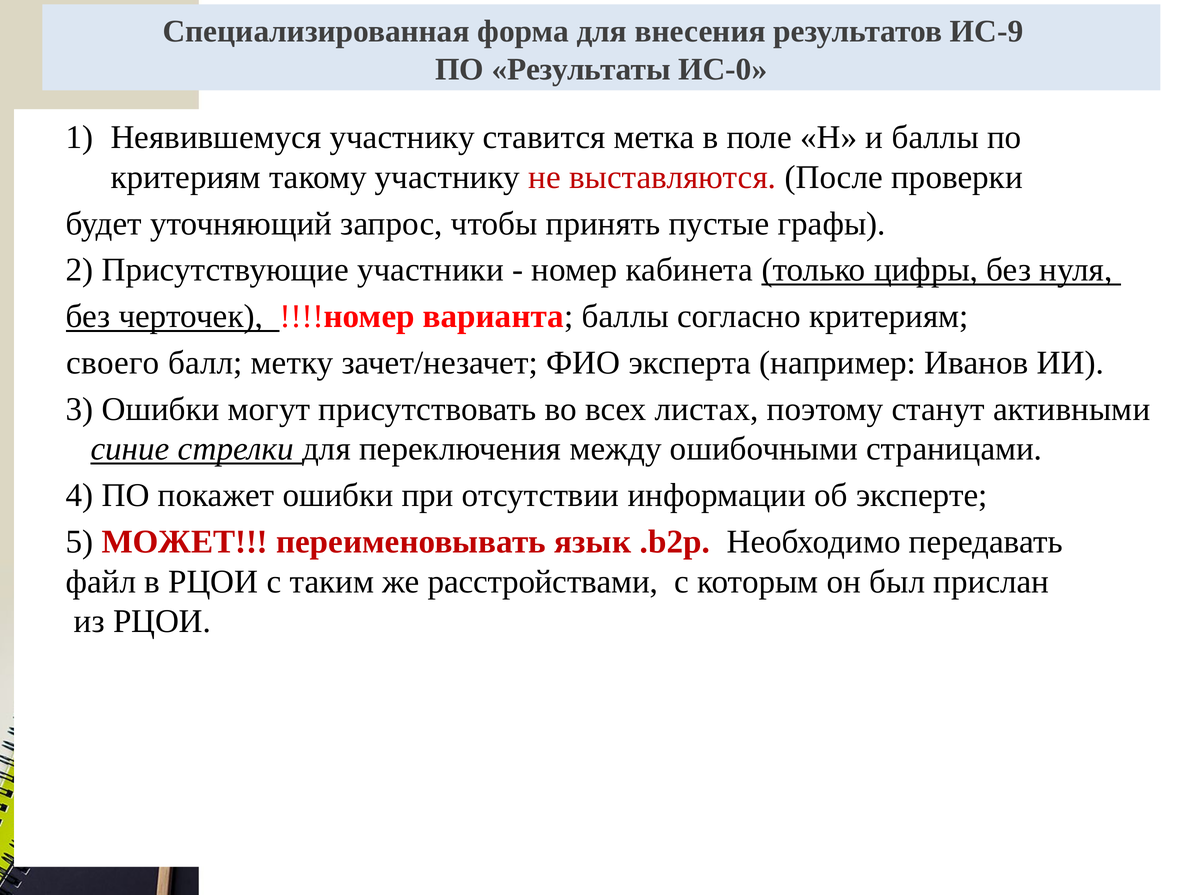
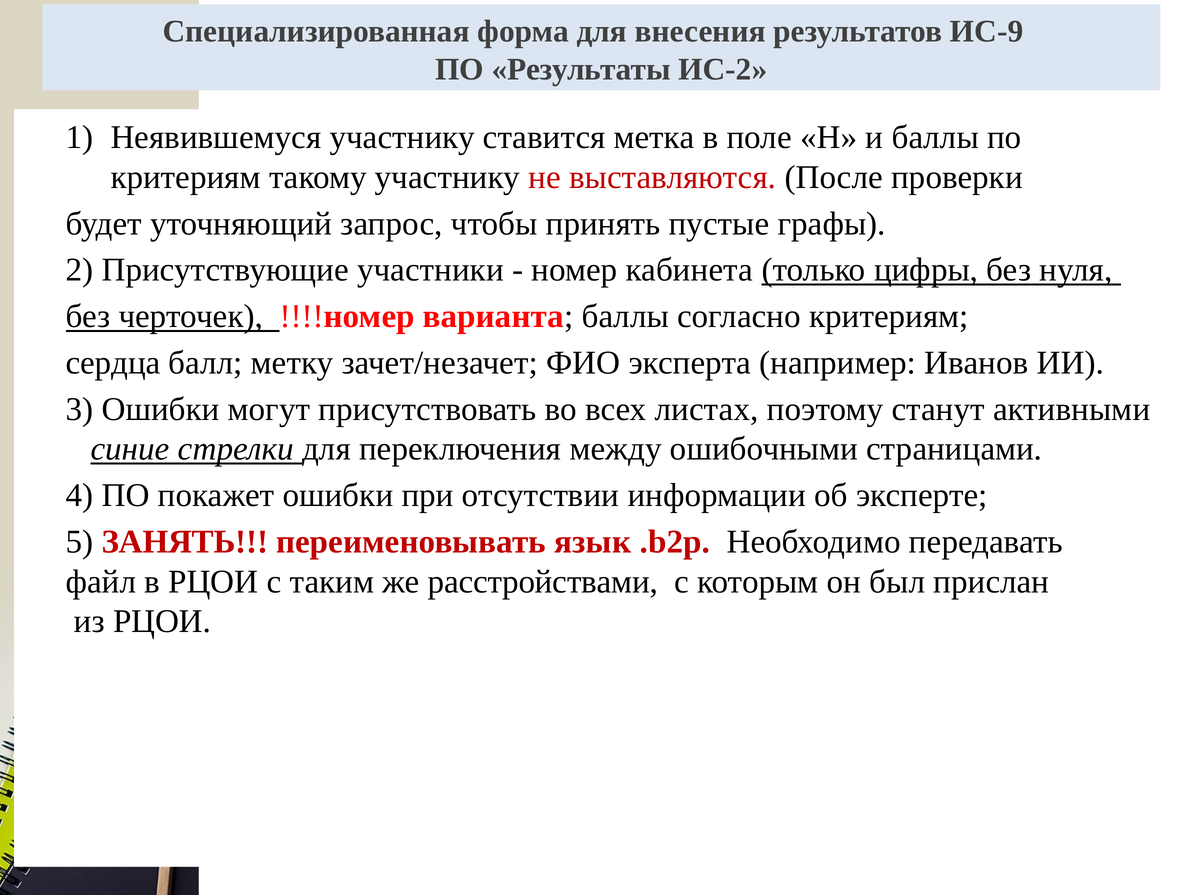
ИС-0: ИС-0 -> ИС-2
своего: своего -> сердца
МОЖЕТ: МОЖЕТ -> ЗАНЯТЬ
